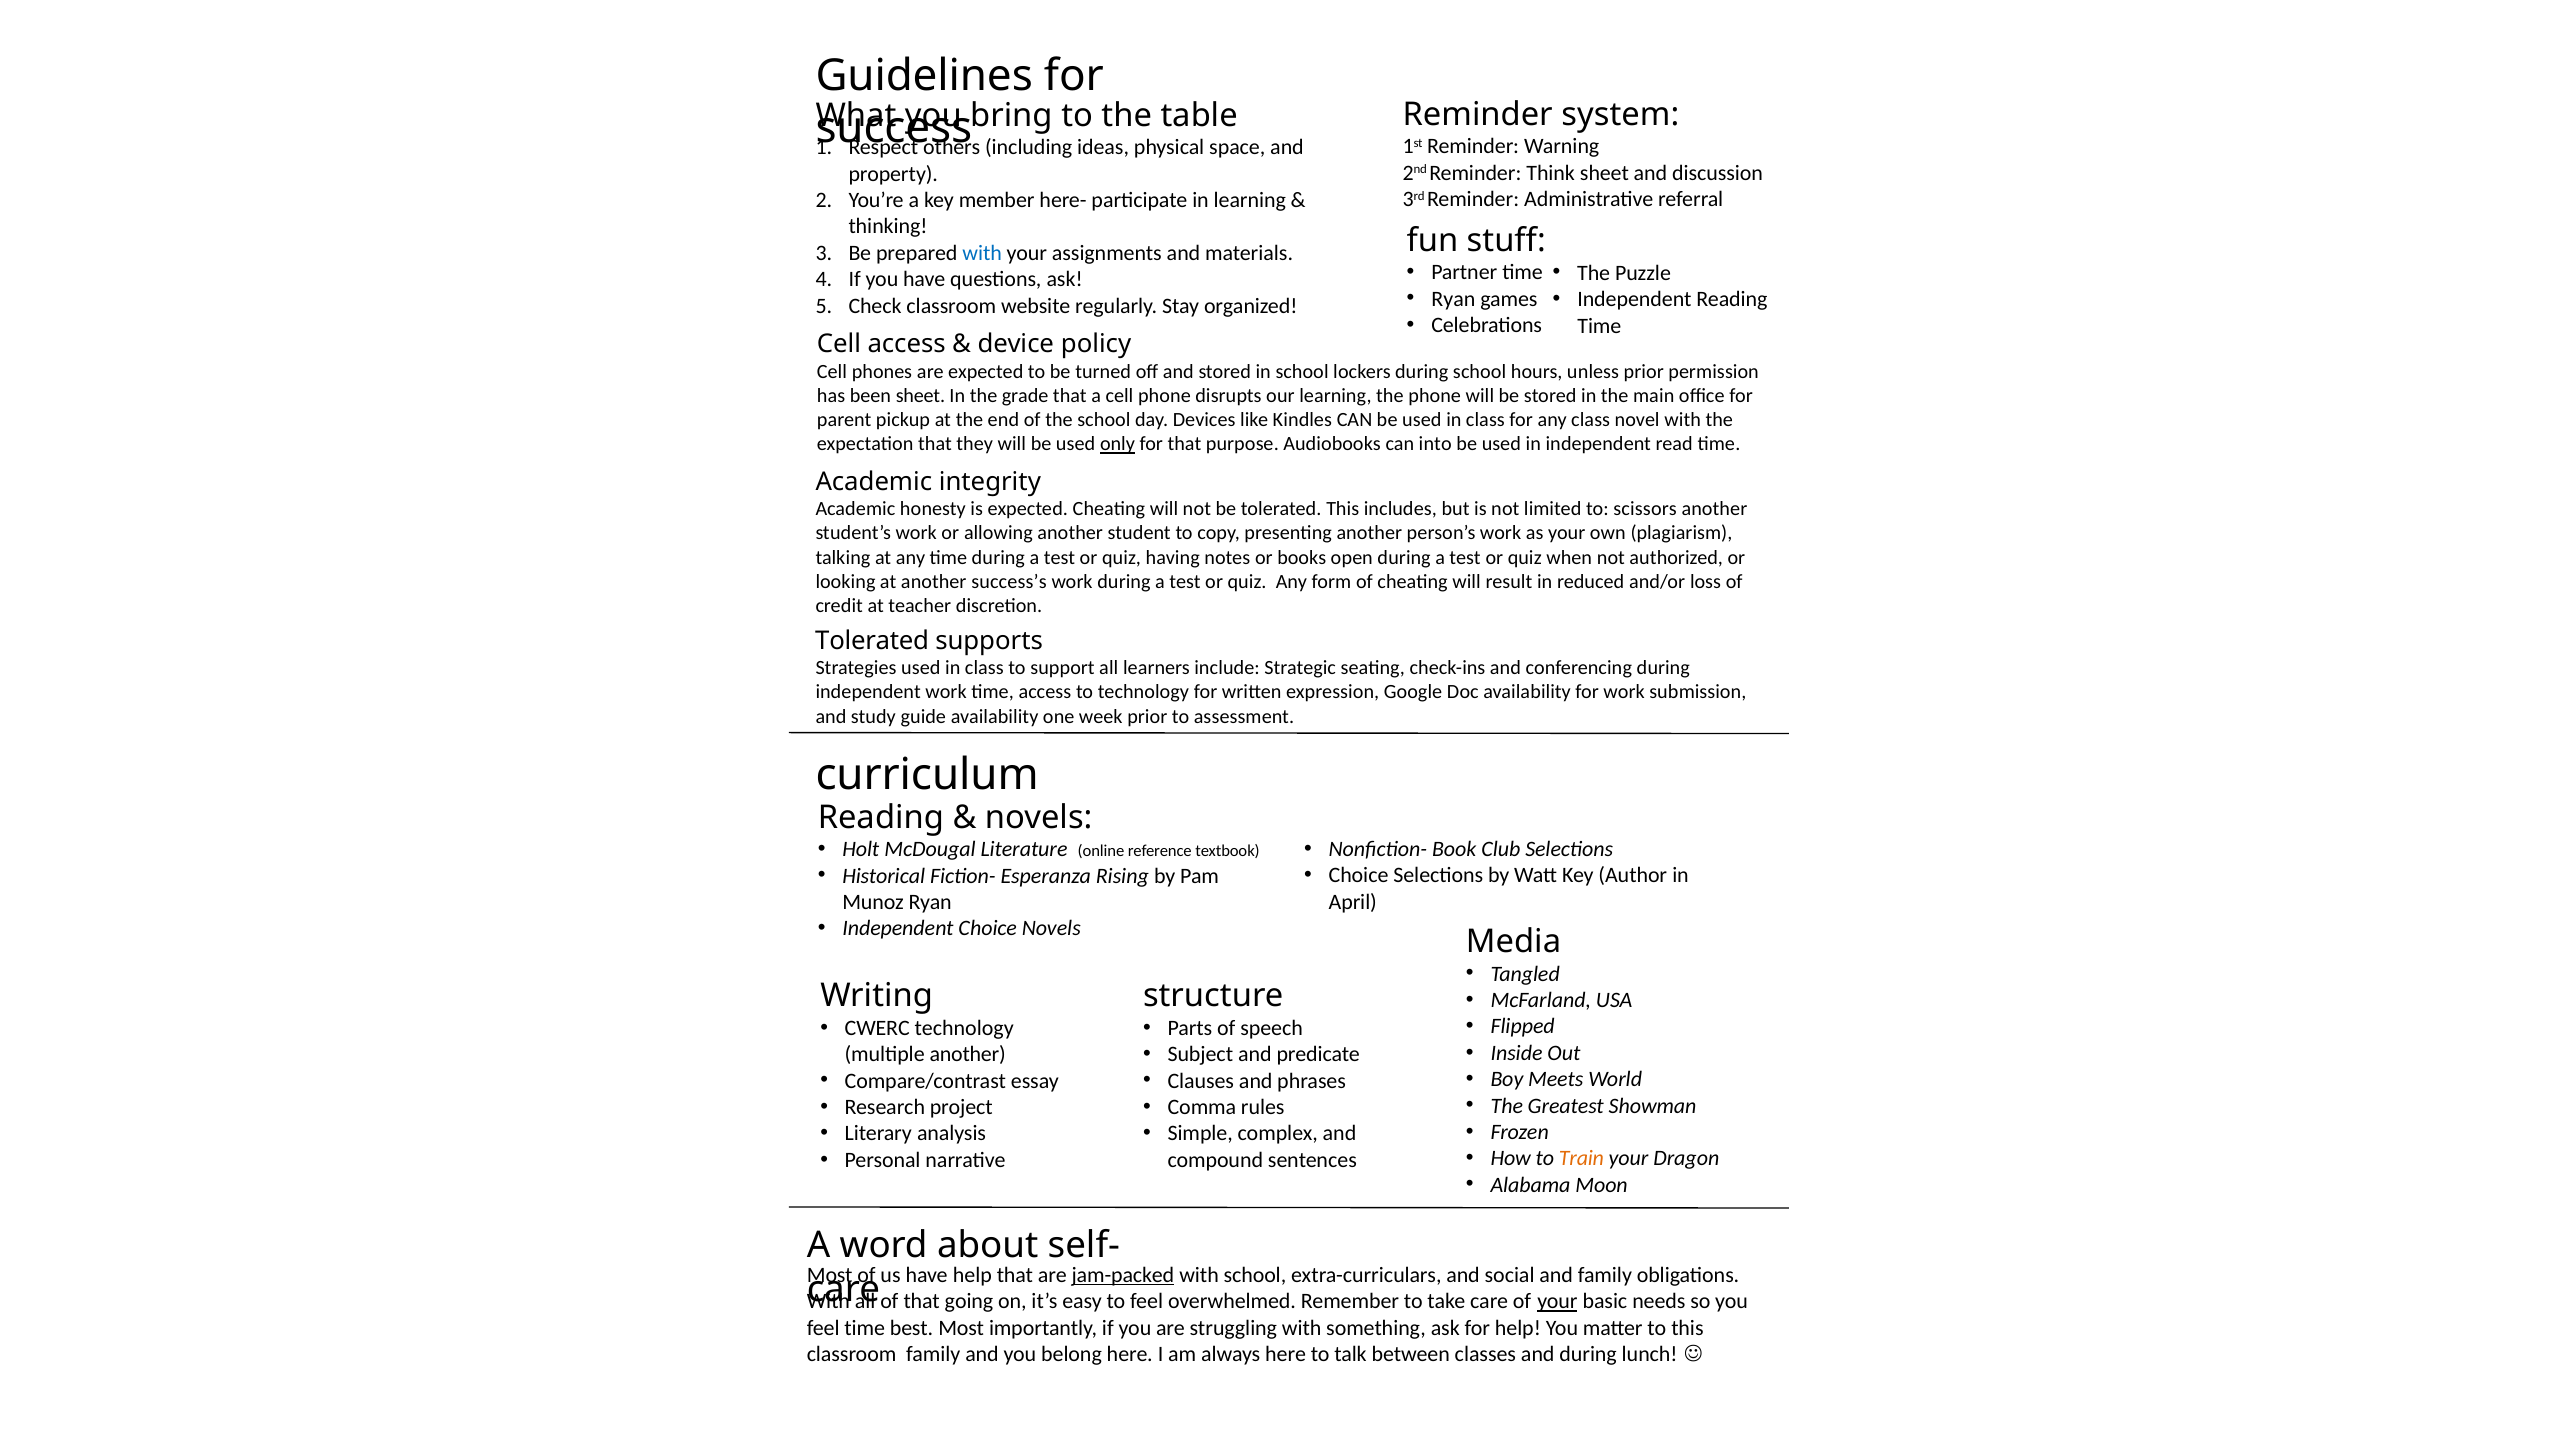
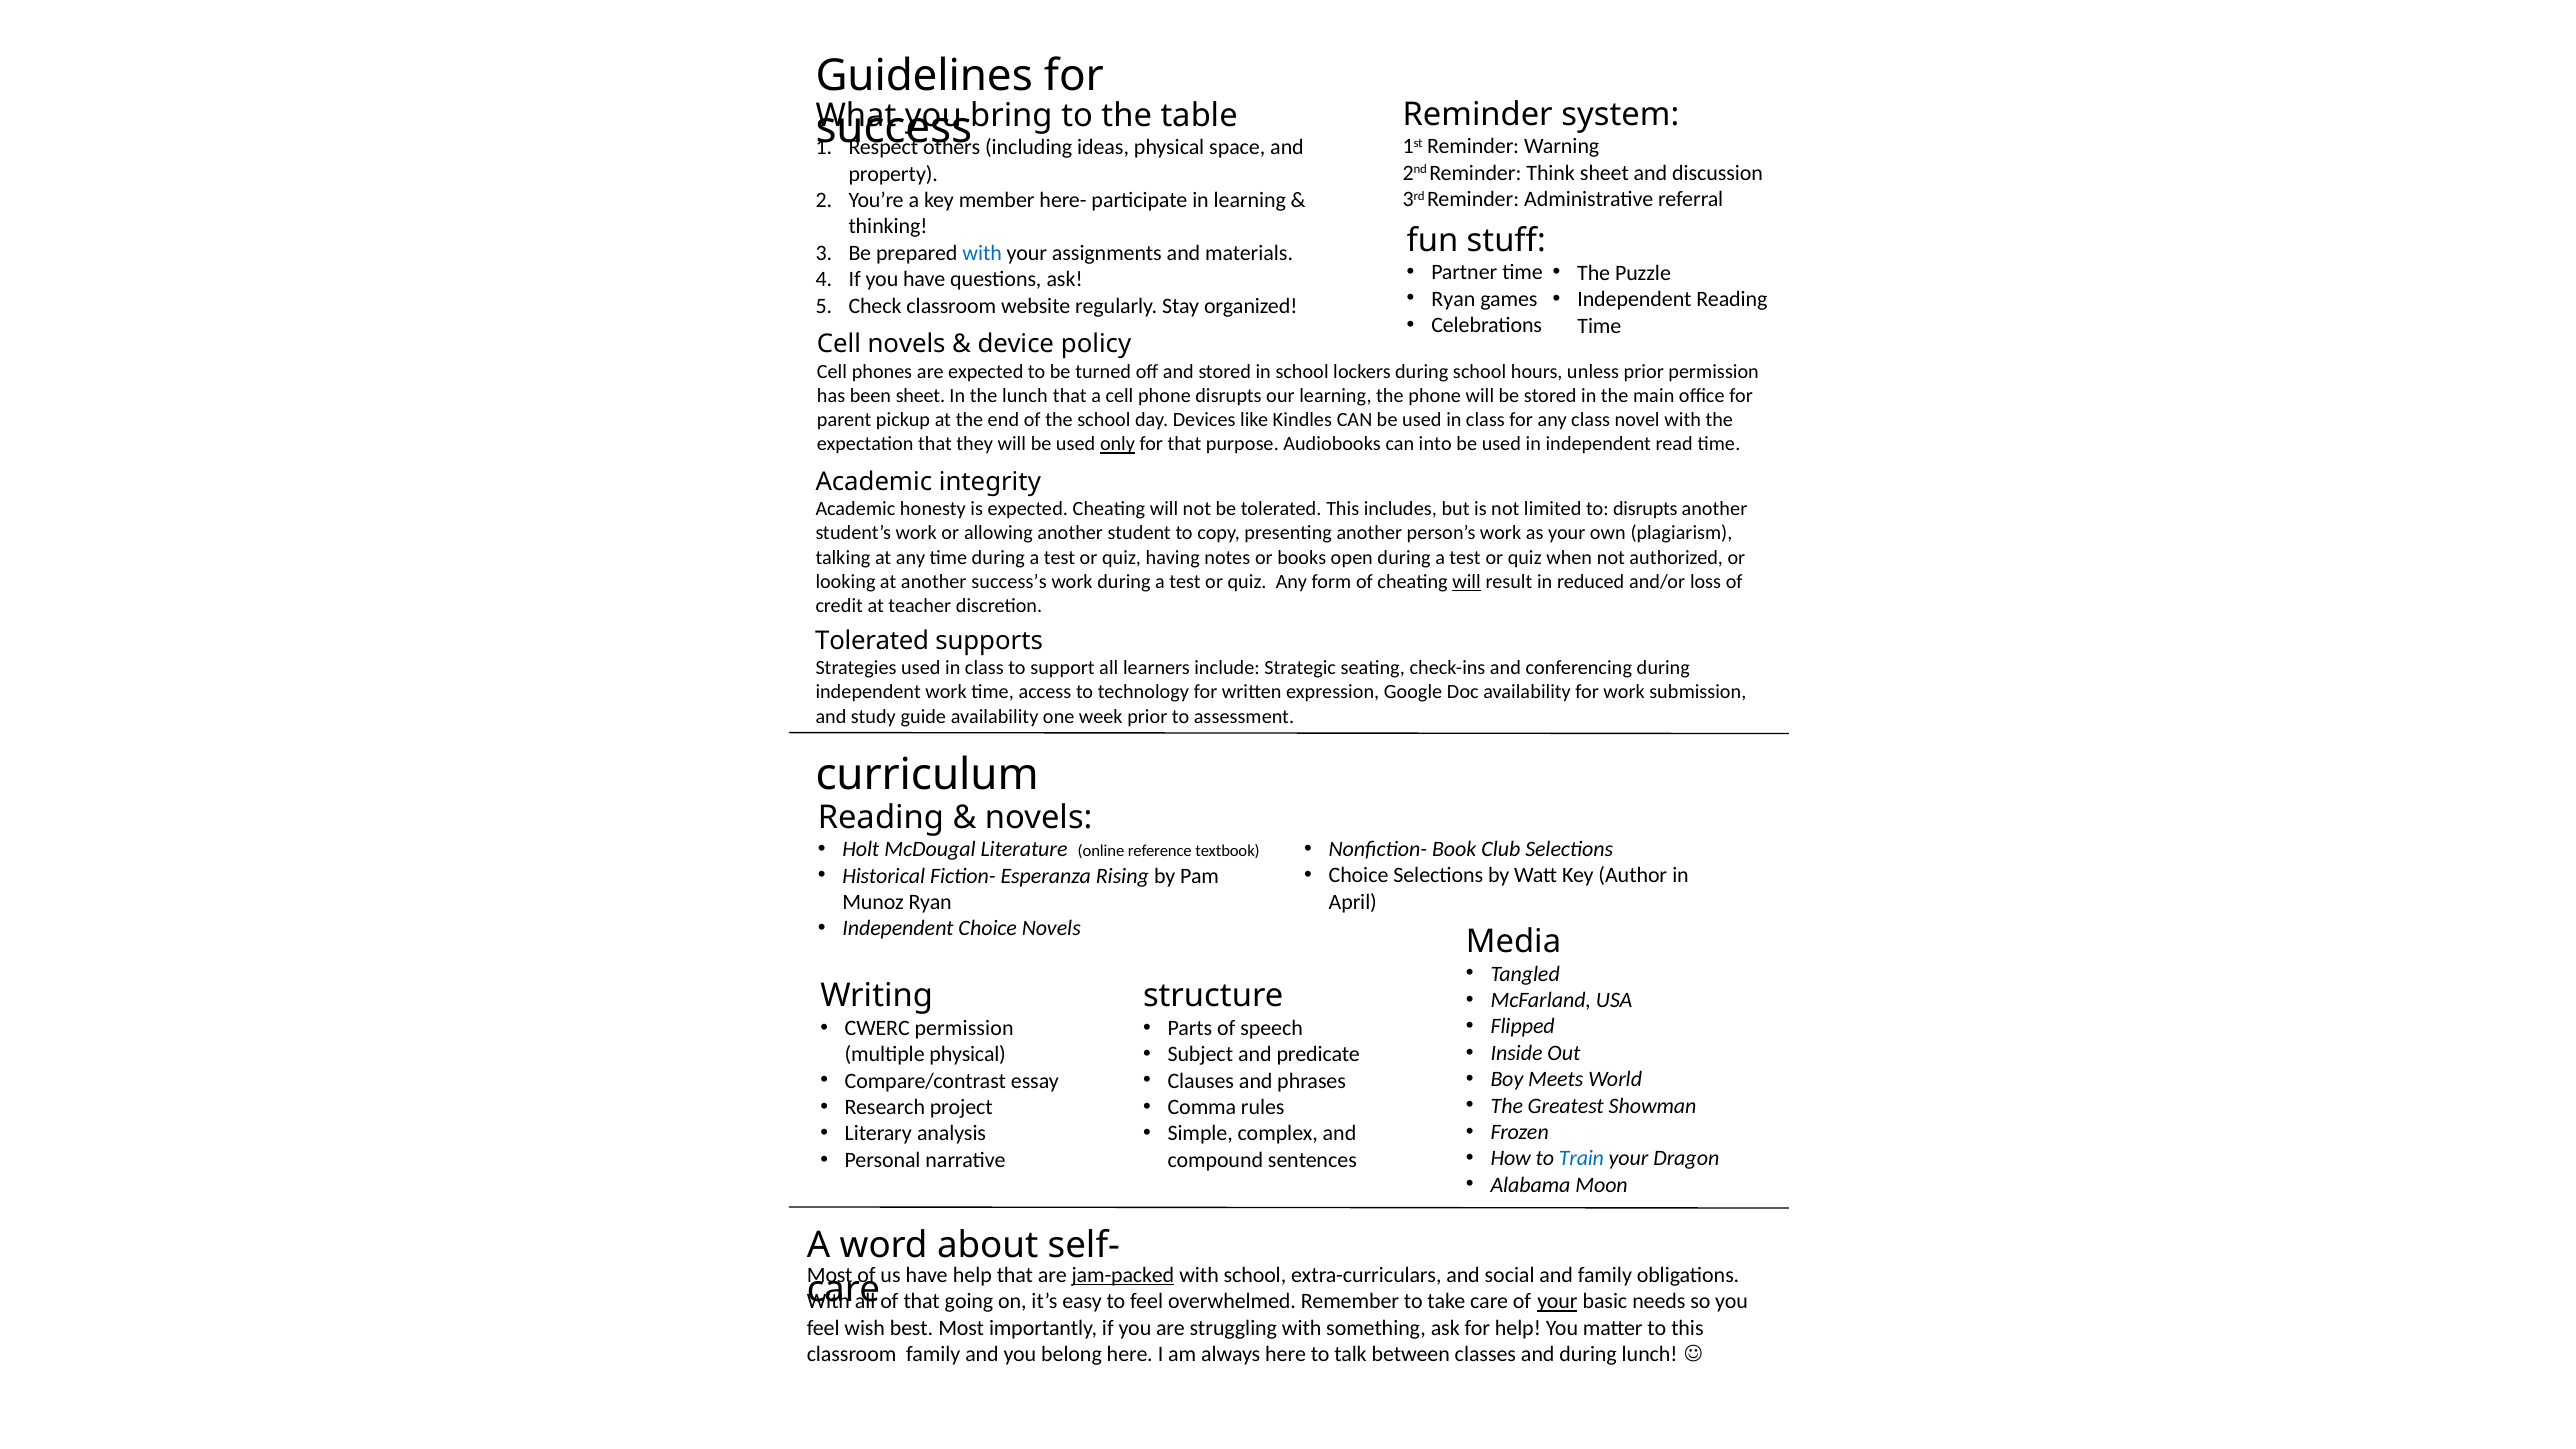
Cell access: access -> novels
the grade: grade -> lunch
to scissors: scissors -> disrupts
will at (1467, 582) underline: none -> present
CWERC technology: technology -> permission
multiple another: another -> physical
Train colour: orange -> blue
feel time: time -> wish
